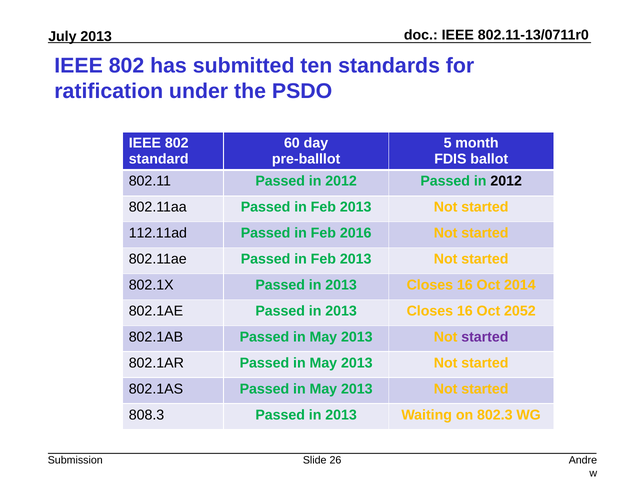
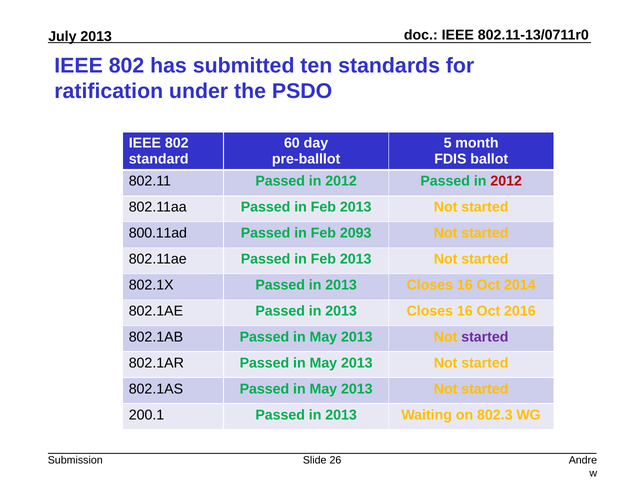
2012 at (506, 181) colour: black -> red
112.11ad: 112.11ad -> 800.11ad
2016: 2016 -> 2093
2052: 2052 -> 2016
808.3: 808.3 -> 200.1
